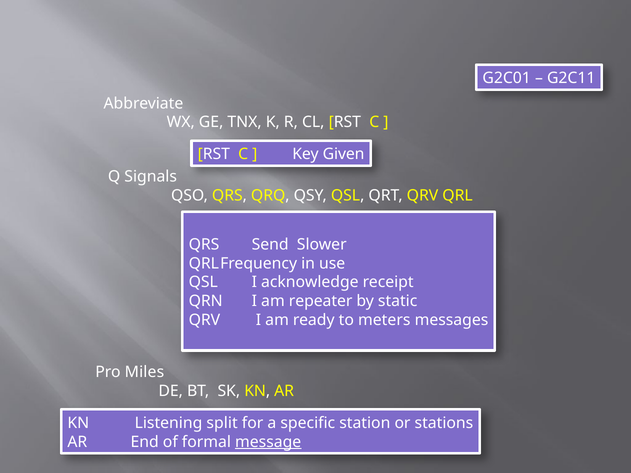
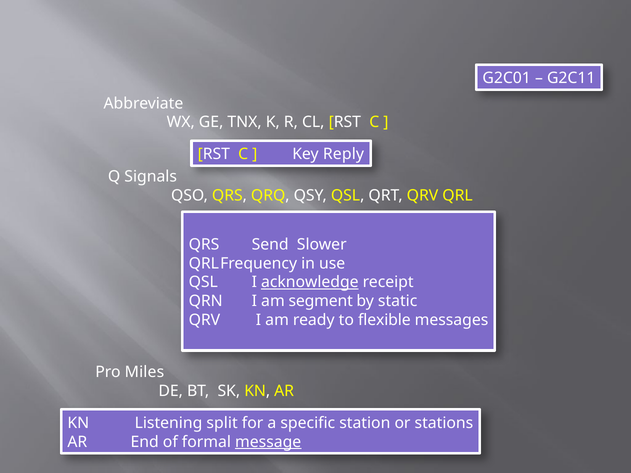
Given: Given -> Reply
acknowledge underline: none -> present
repeater: repeater -> segment
meters: meters -> flexible
